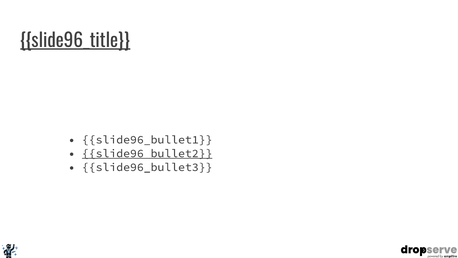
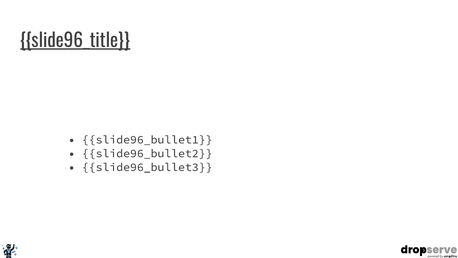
slide96_bullet2 underline: present -> none
